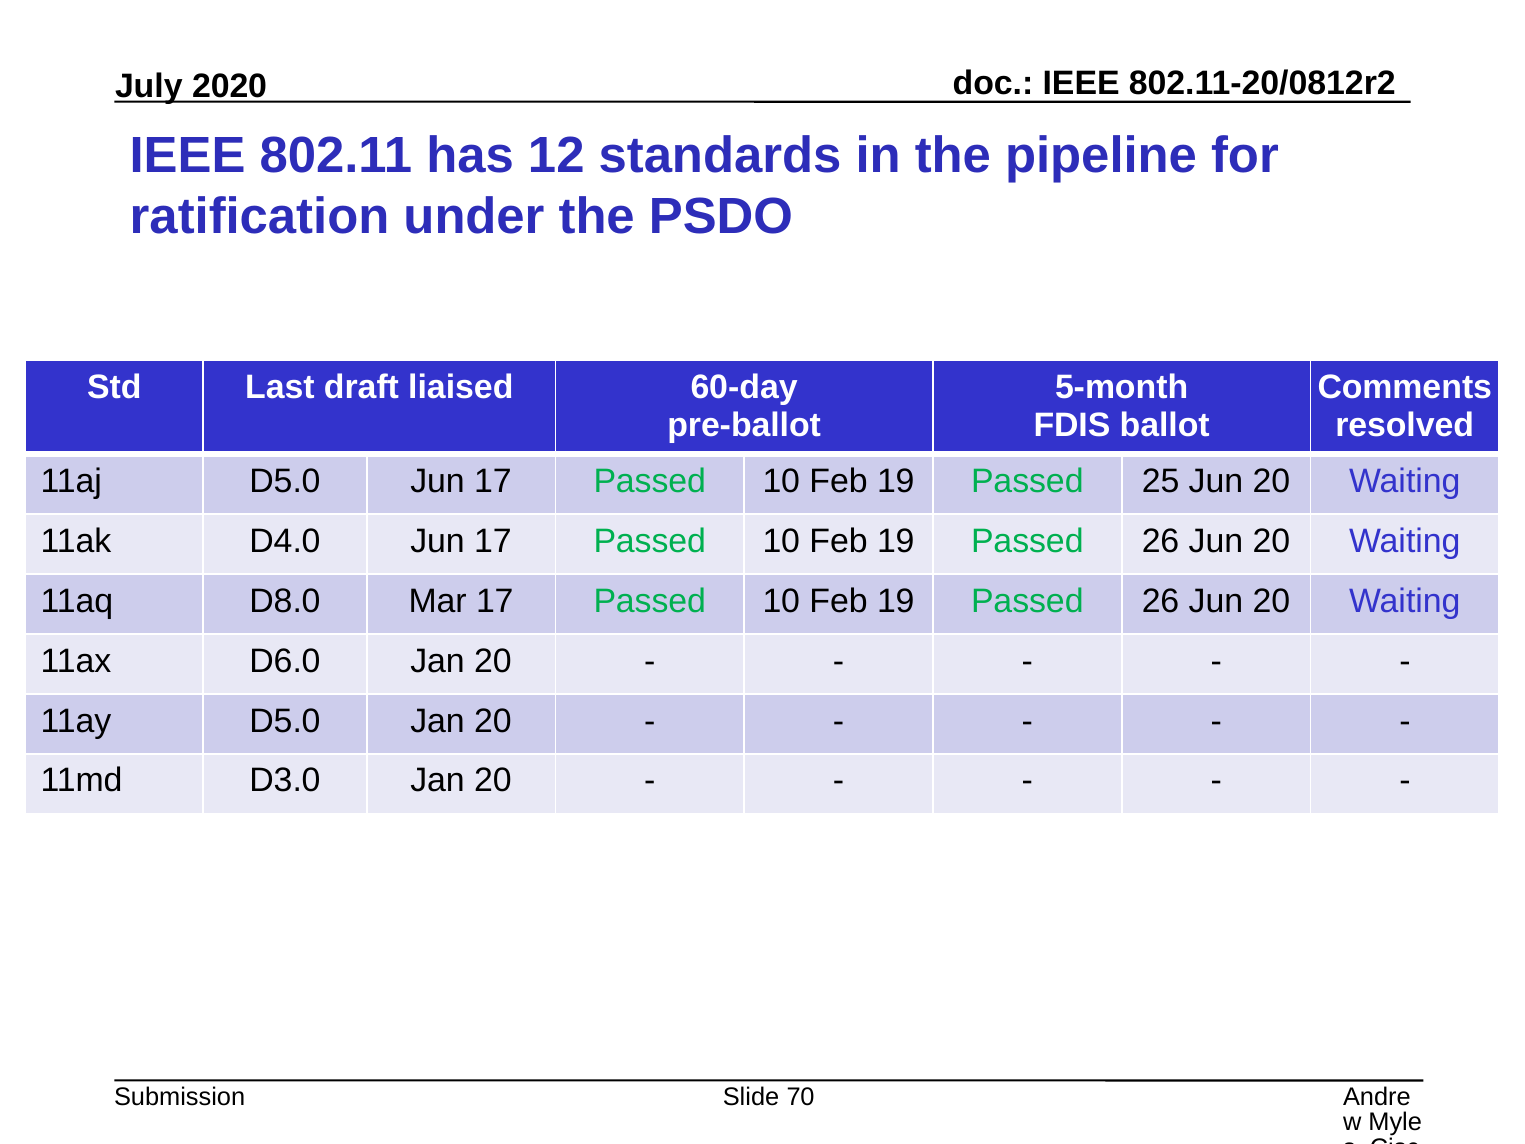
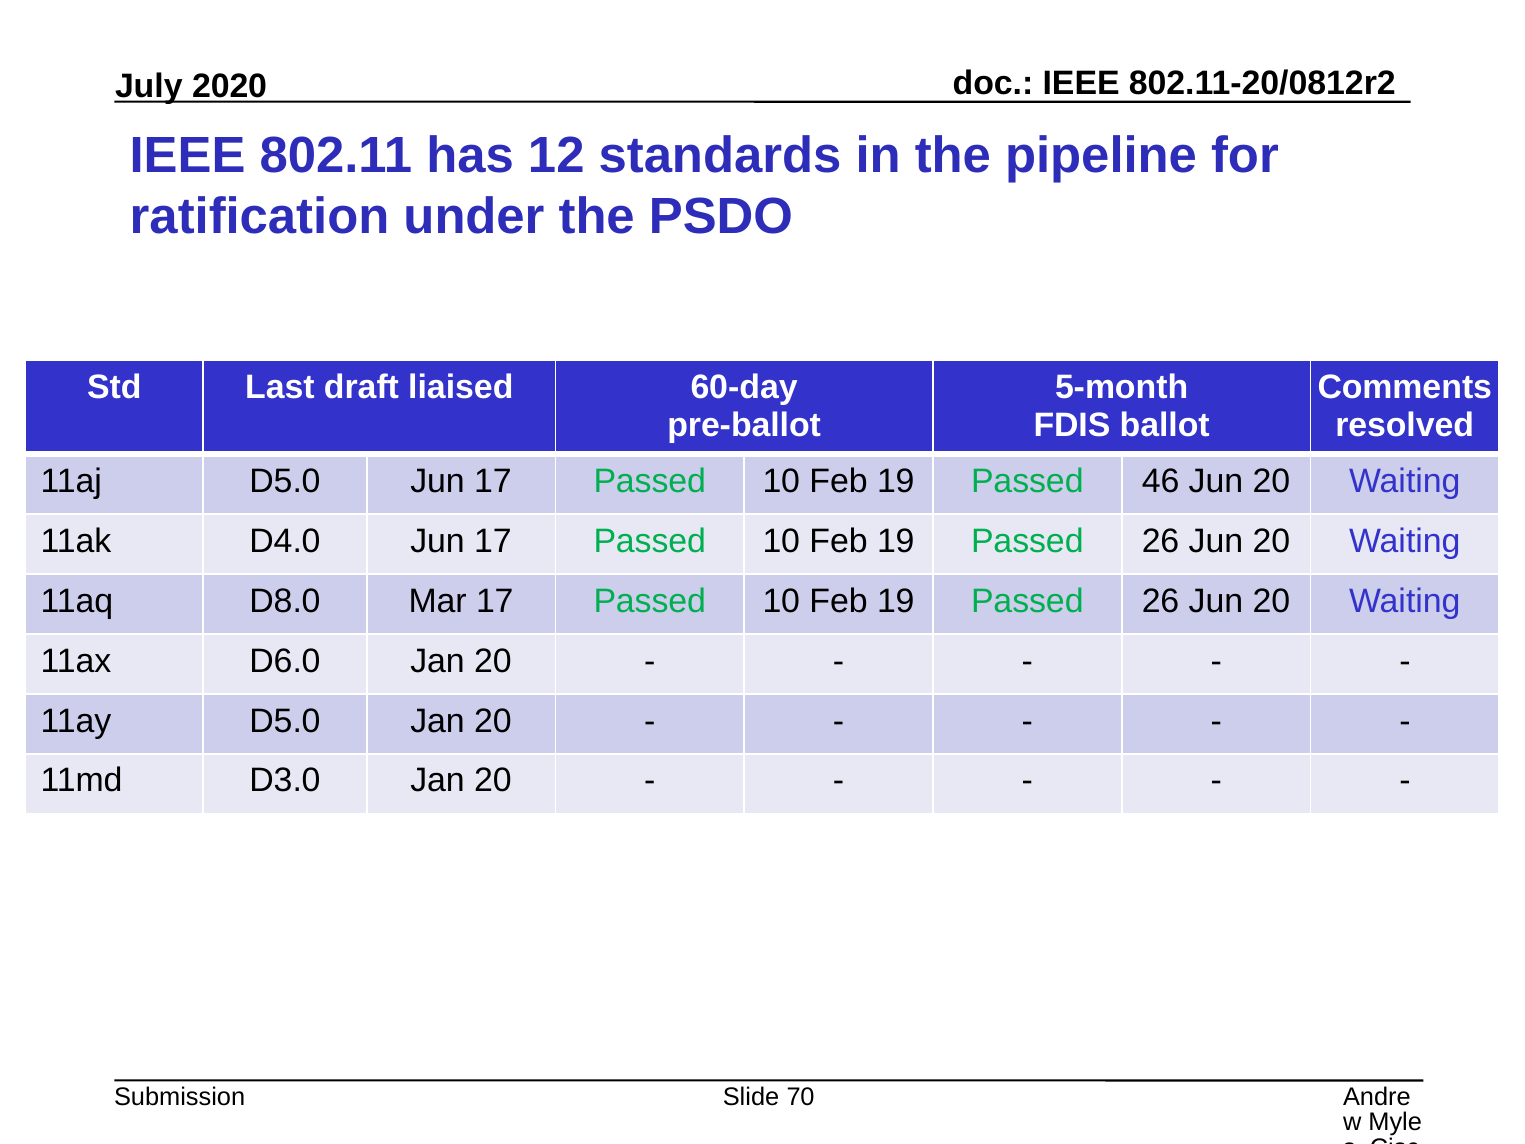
25: 25 -> 46
